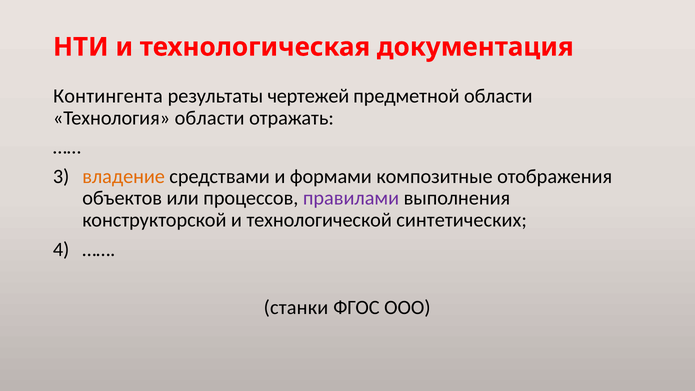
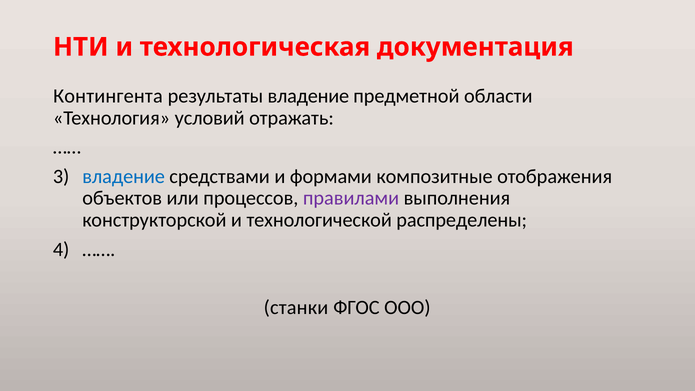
результаты чертежей: чертежей -> владение
Технология области: области -> условий
владение at (124, 176) colour: orange -> blue
синтетических: синтетических -> распределены
